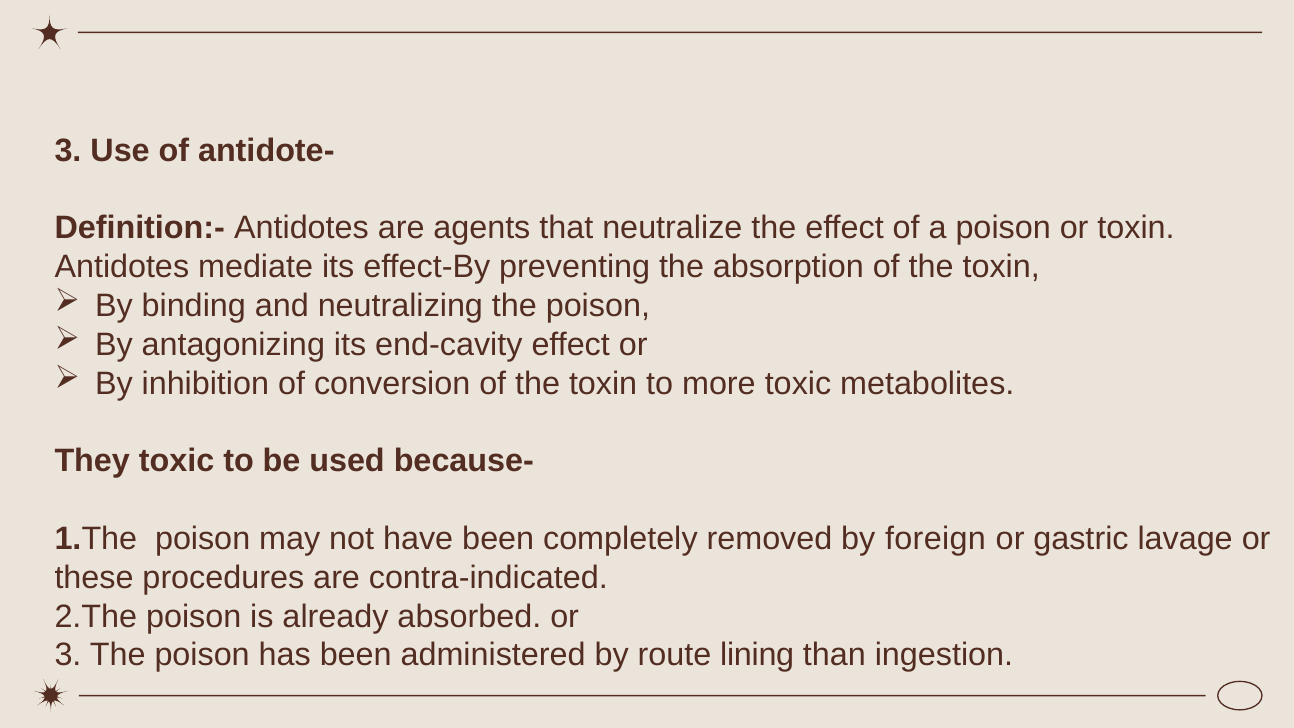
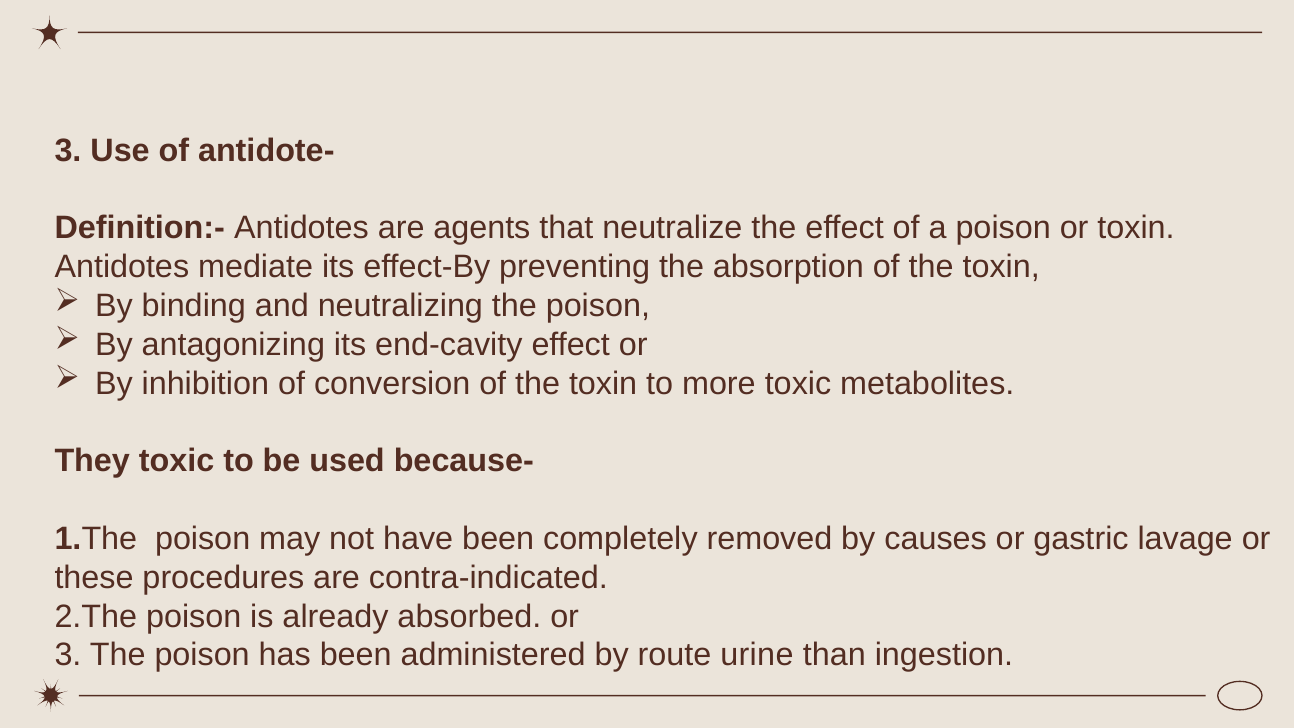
foreign: foreign -> causes
lining: lining -> urine
